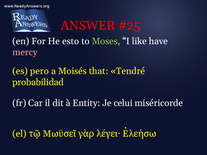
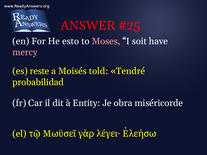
Moses colour: light green -> pink
like: like -> soit
pero: pero -> reste
that: that -> told
celui: celui -> obra
